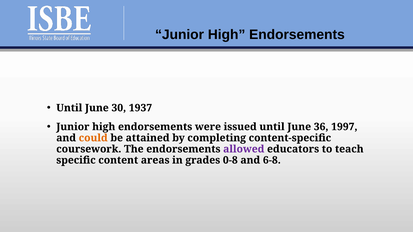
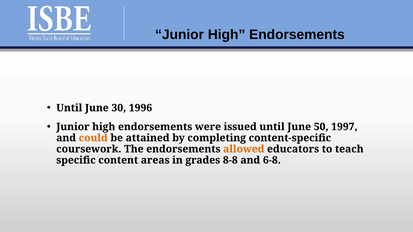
1937: 1937 -> 1996
36: 36 -> 50
allowed colour: purple -> orange
0-8: 0-8 -> 8-8
